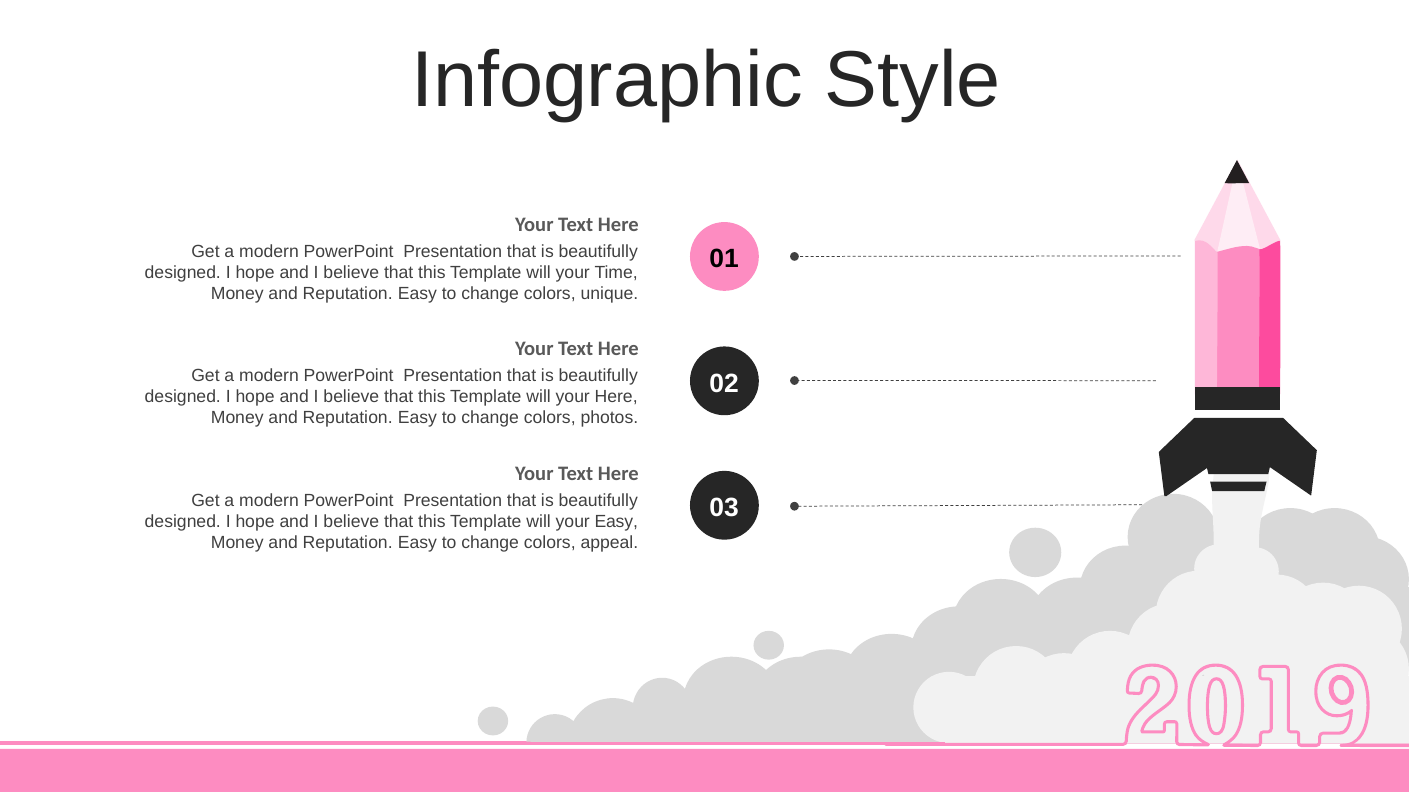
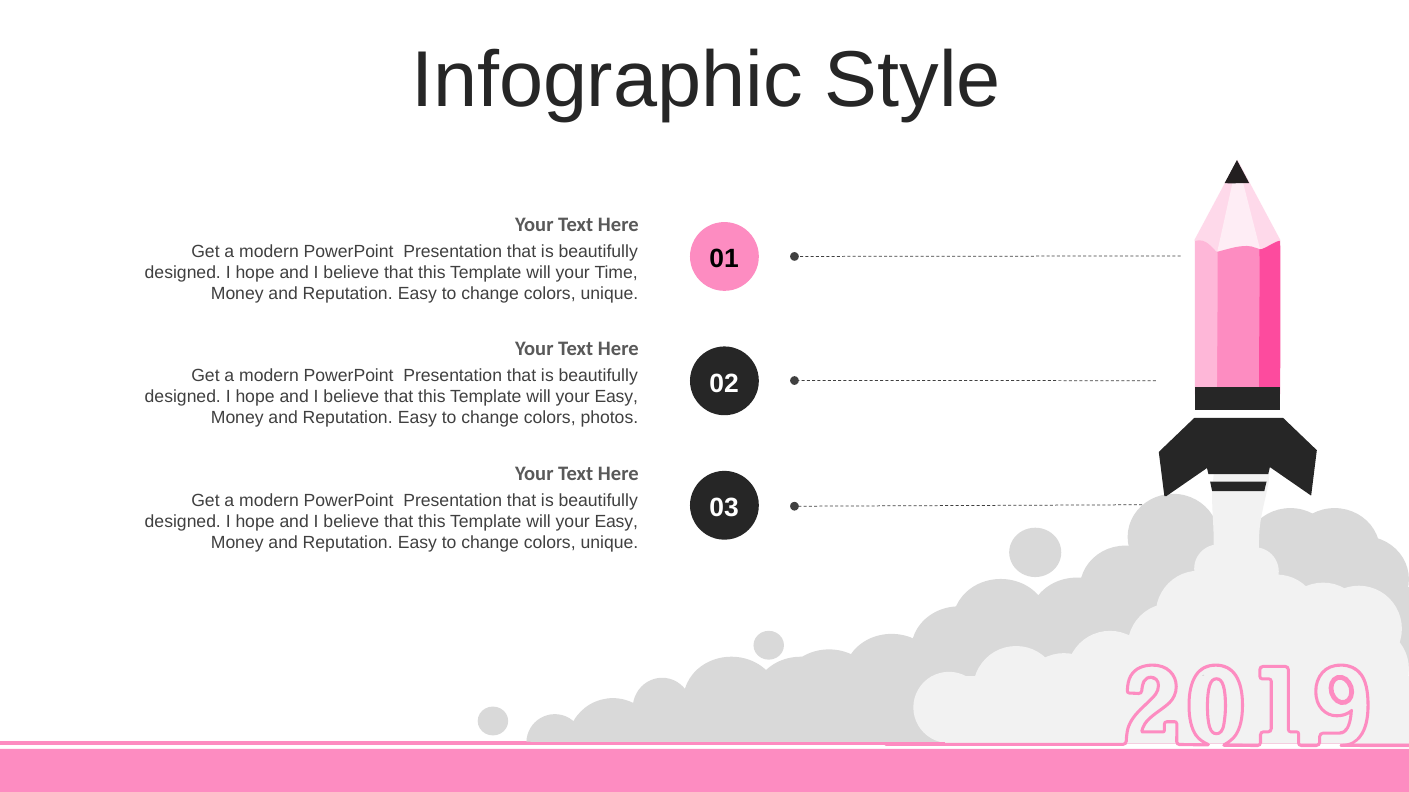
Here at (616, 397): Here -> Easy
appeal at (609, 543): appeal -> unique
